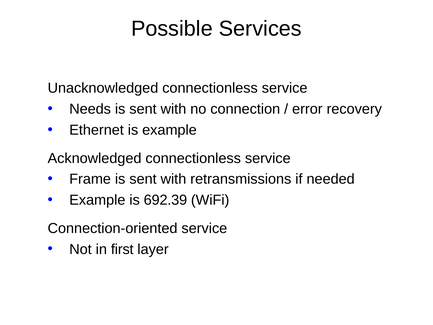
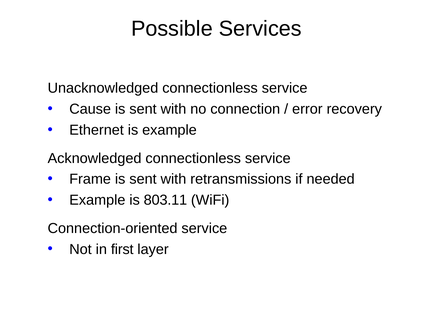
Needs: Needs -> Cause
692.39: 692.39 -> 803.11
